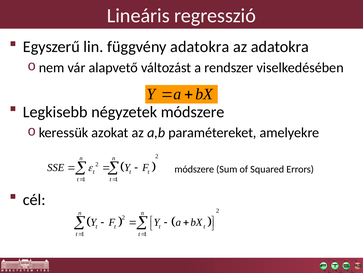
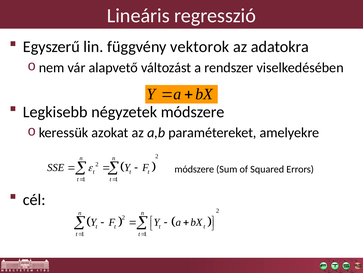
függvény adatokra: adatokra -> vektorok
